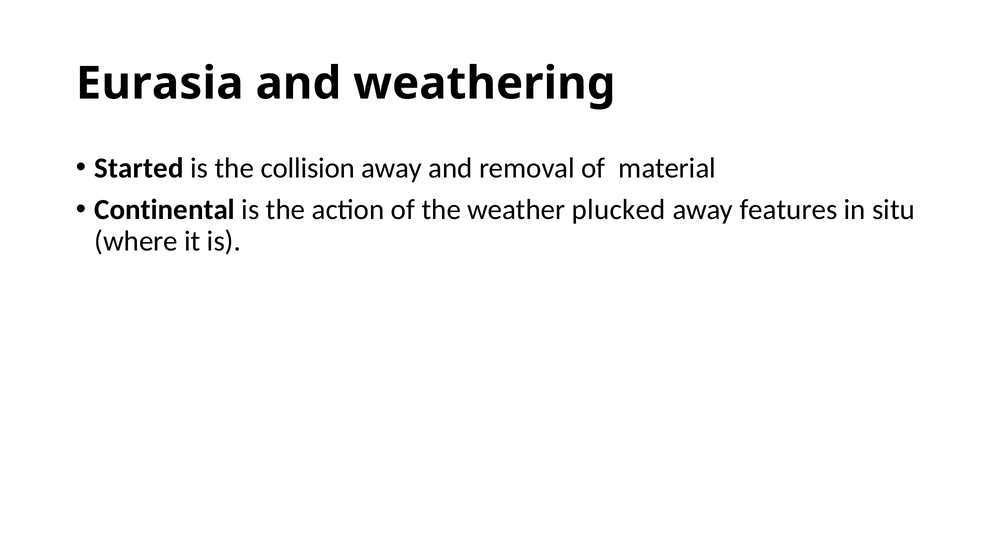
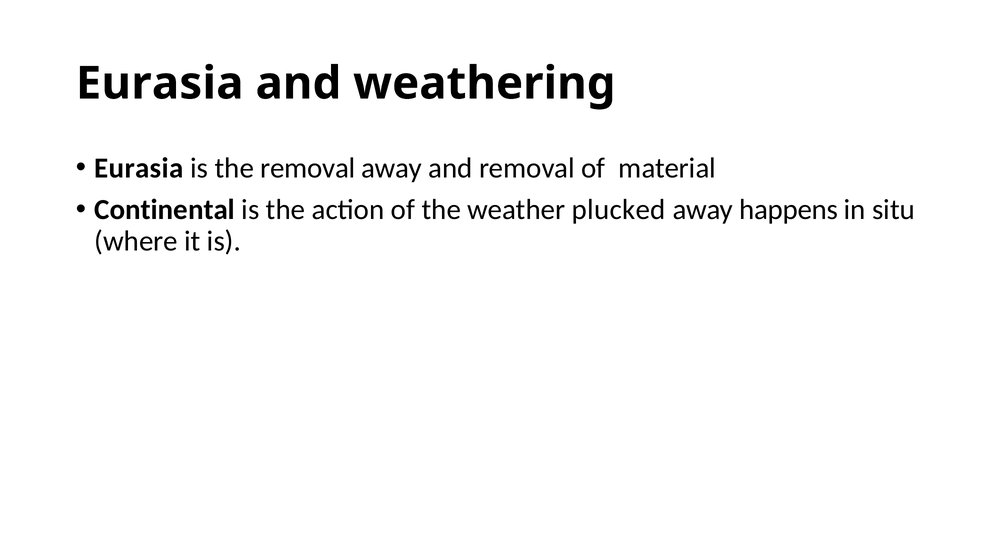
Started at (139, 168): Started -> Eurasia
the collision: collision -> removal
features: features -> happens
